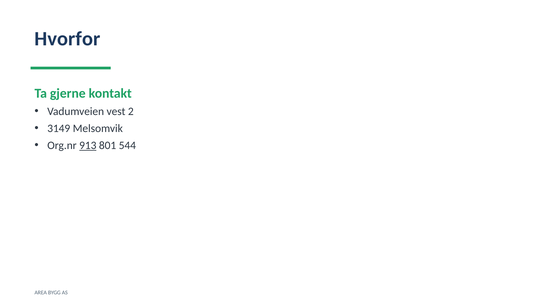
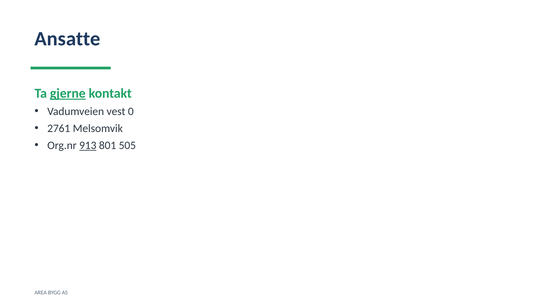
Hvorfor: Hvorfor -> Ansatte
gjerne underline: none -> present
2: 2 -> 0
3149: 3149 -> 2761
544: 544 -> 505
